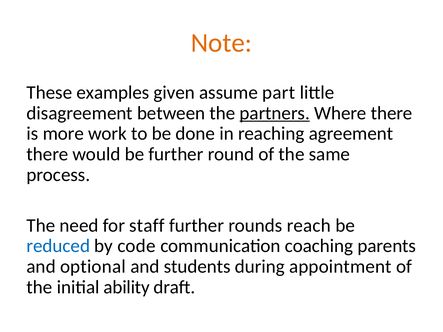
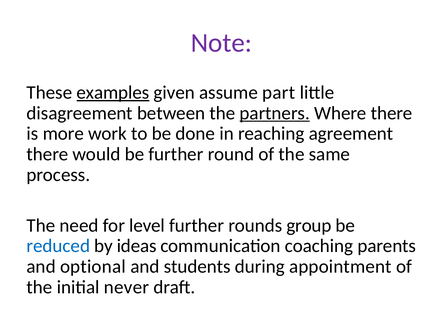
Note colour: orange -> purple
examples underline: none -> present
staff: staff -> level
reach: reach -> group
code: code -> ideas
ability: ability -> never
